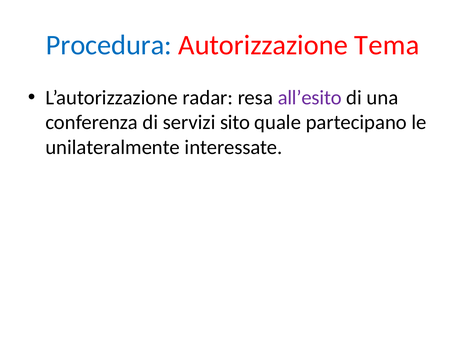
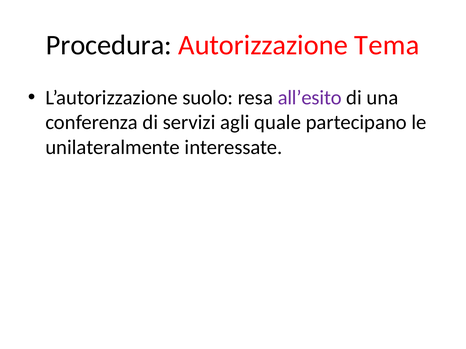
Procedura colour: blue -> black
radar: radar -> suolo
sito: sito -> agli
